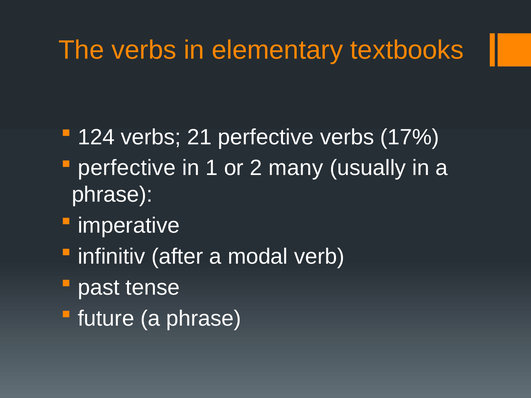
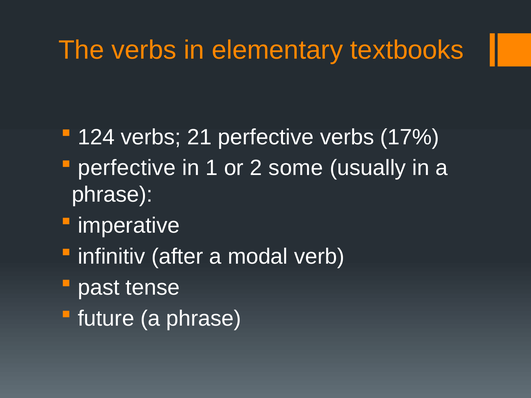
many: many -> some
